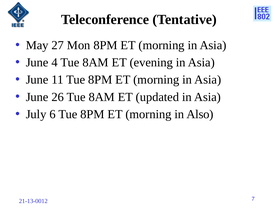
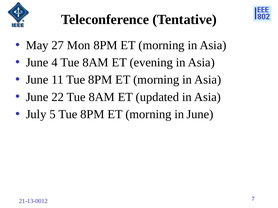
26: 26 -> 22
6: 6 -> 5
in Also: Also -> June
